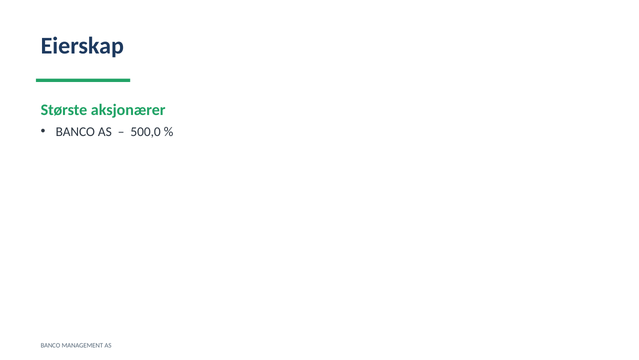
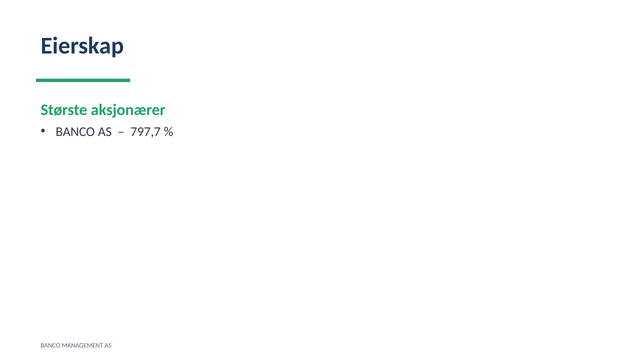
500,0: 500,0 -> 797,7
